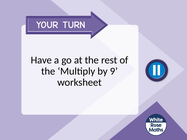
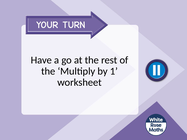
9: 9 -> 1
